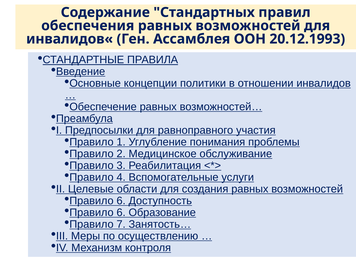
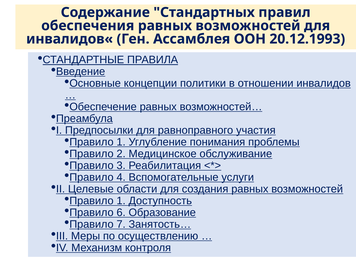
6 at (121, 201): 6 -> 1
